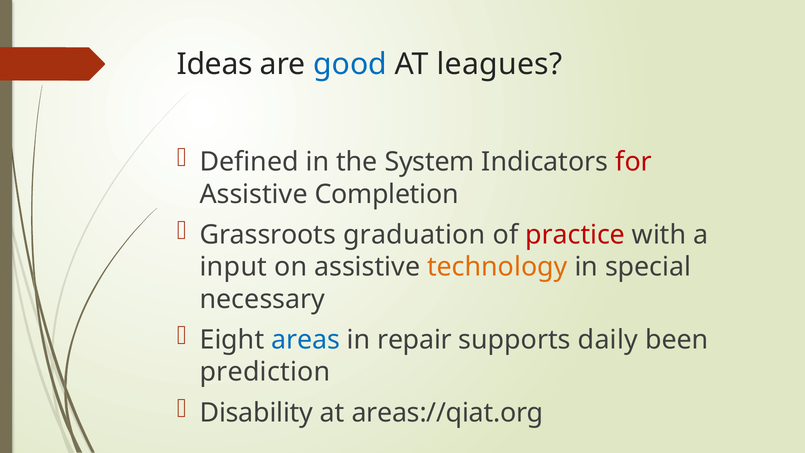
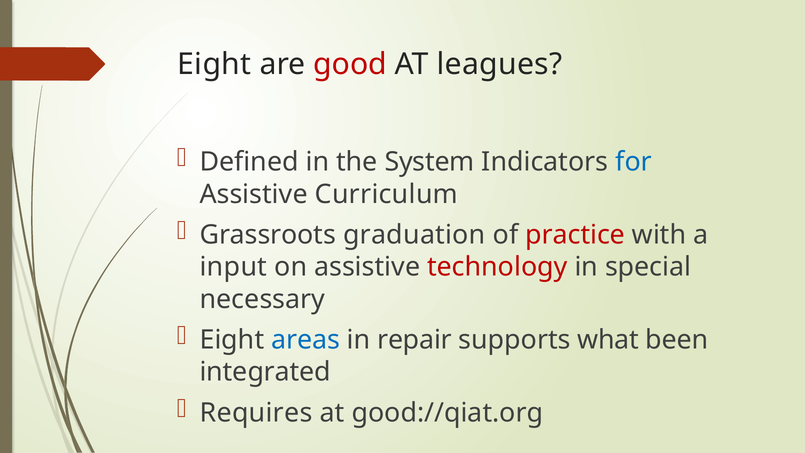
Ideas at (215, 64): Ideas -> Eight
good colour: blue -> red
for colour: red -> blue
Completion: Completion -> Curriculum
technology colour: orange -> red
daily: daily -> what
prediction: prediction -> integrated
Disability: Disability -> Requires
areas://qiat.org: areas://qiat.org -> good://qiat.org
